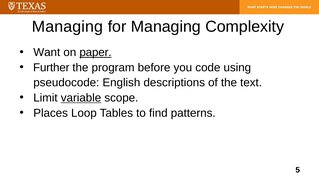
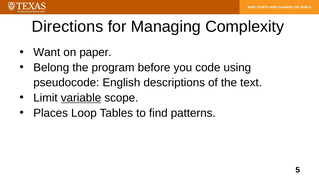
Managing at (67, 27): Managing -> Directions
paper underline: present -> none
Further: Further -> Belong
